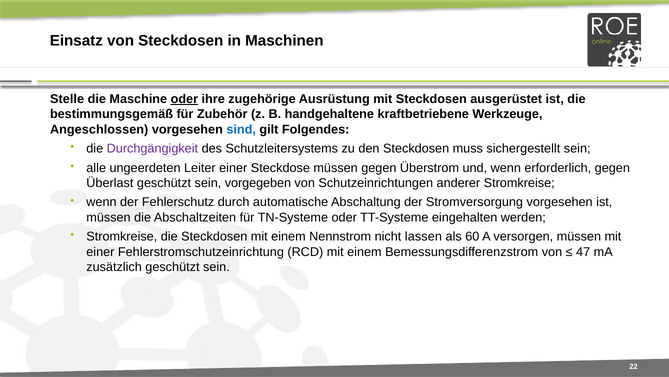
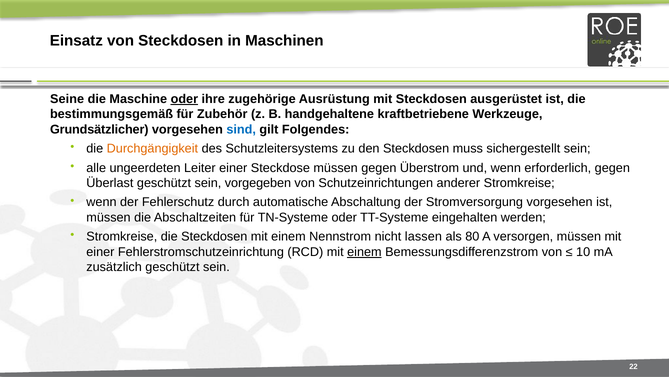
Stelle: Stelle -> Seine
Angeschlossen: Angeschlossen -> Grundsätzlicher
Durchgängigkeit colour: purple -> orange
60: 60 -> 80
einem at (364, 251) underline: none -> present
47: 47 -> 10
